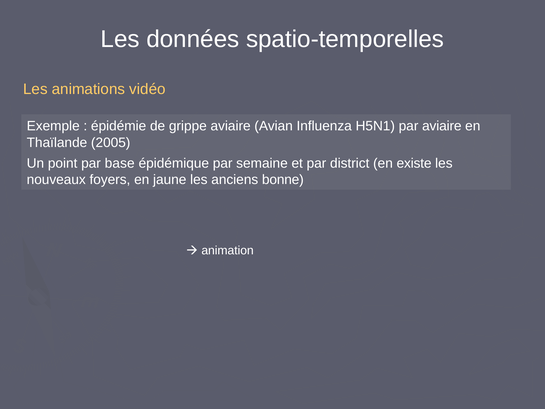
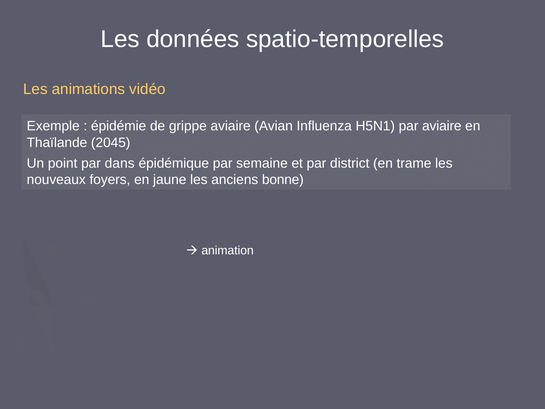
2005: 2005 -> 2045
base: base -> dans
existe: existe -> trame
